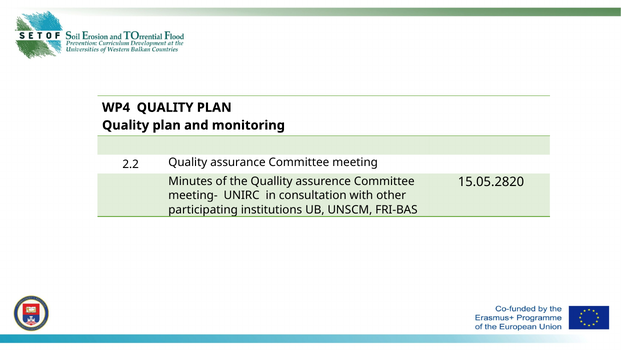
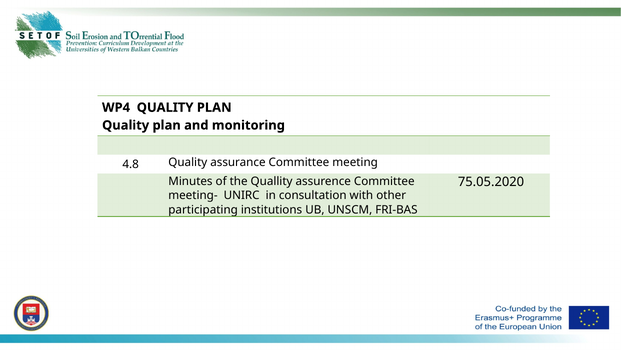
2.2: 2.2 -> 4.8
15.05.2820: 15.05.2820 -> 75.05.2020
